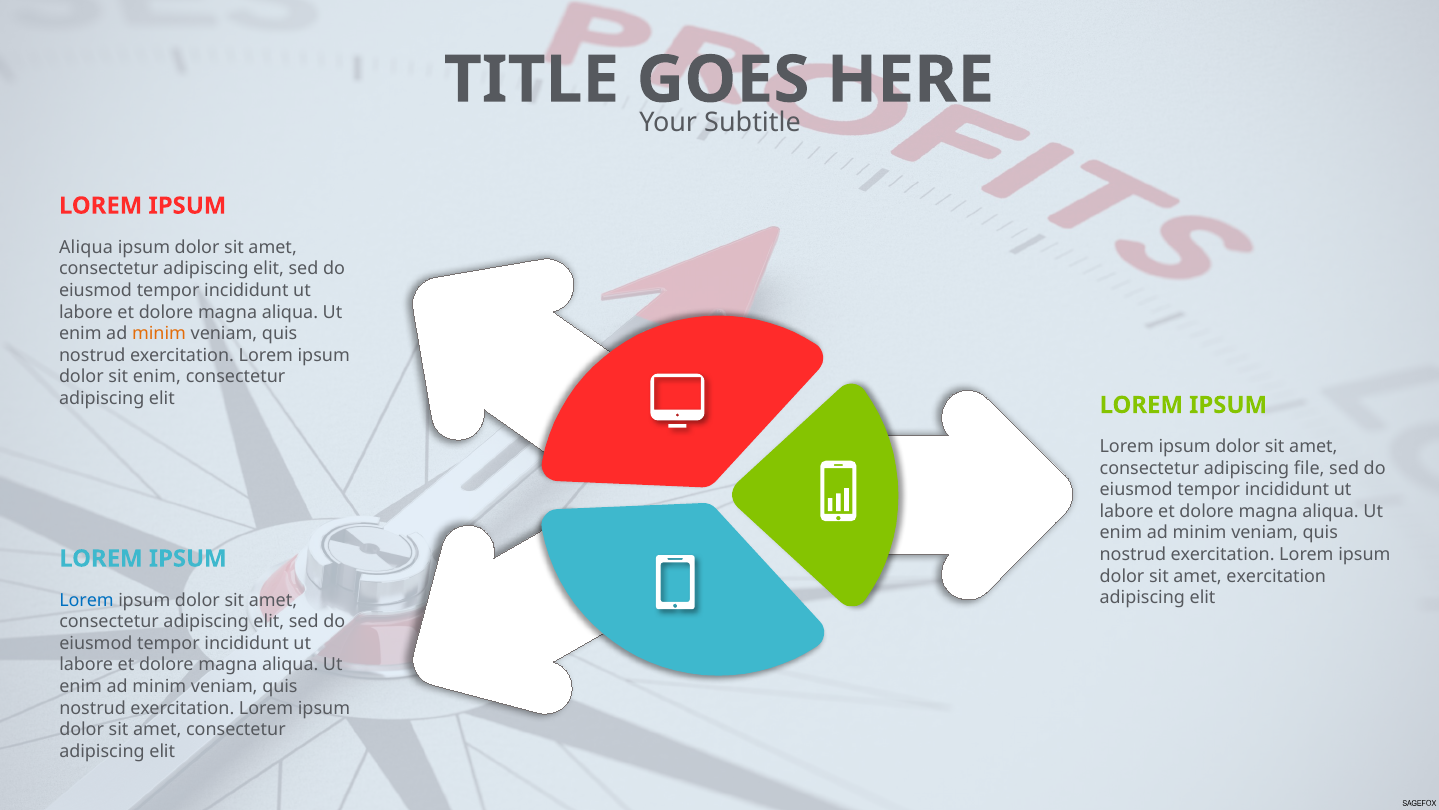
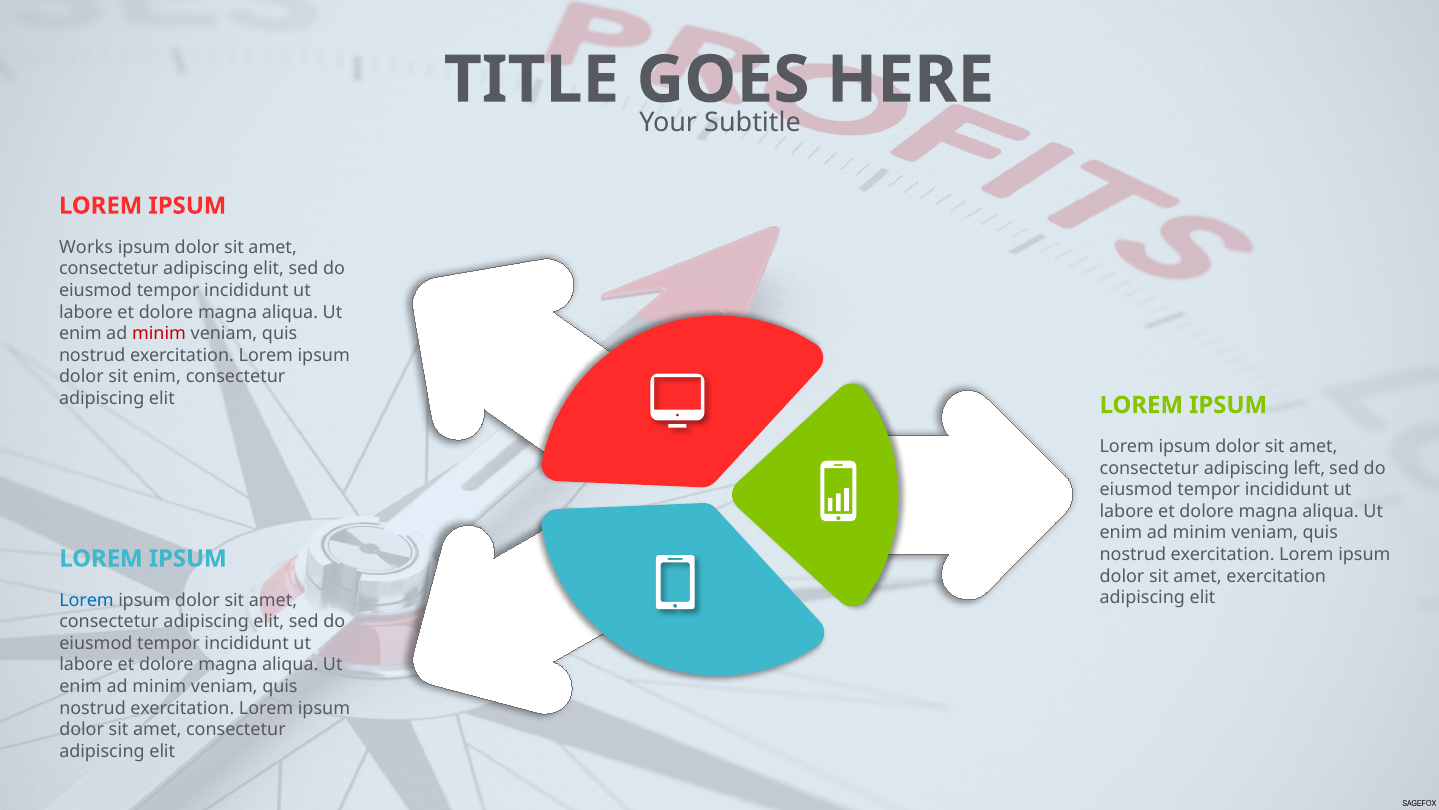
Aliqua at (86, 247): Aliqua -> Works
minim at (159, 333) colour: orange -> red
file: file -> left
